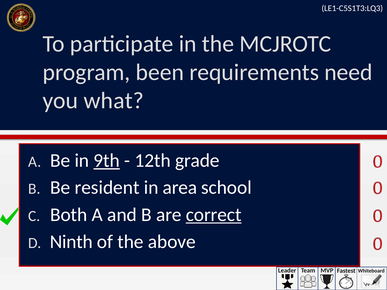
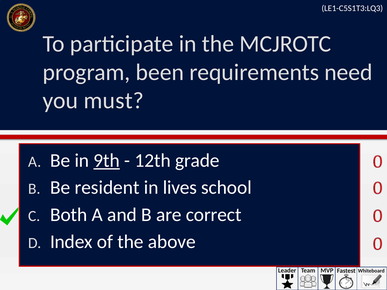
what: what -> must
area: area -> lives
correct underline: present -> none
Ninth: Ninth -> Index
